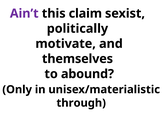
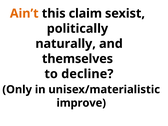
Ain’t colour: purple -> orange
motivate: motivate -> naturally
abound: abound -> decline
through: through -> improve
